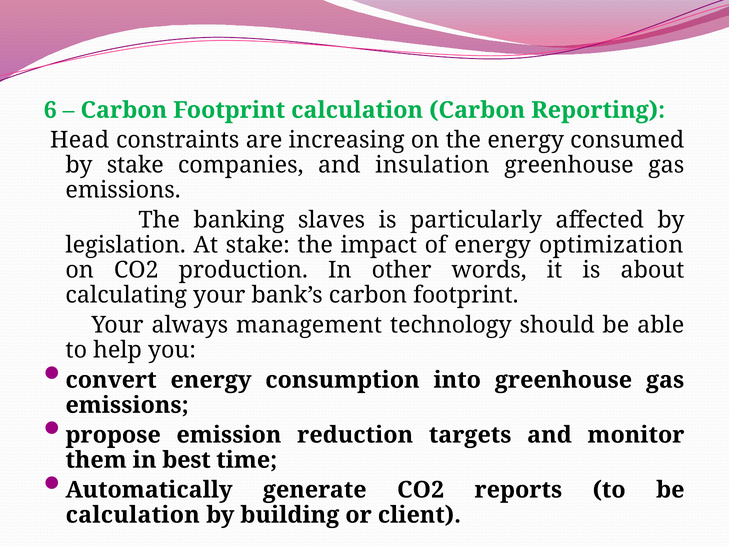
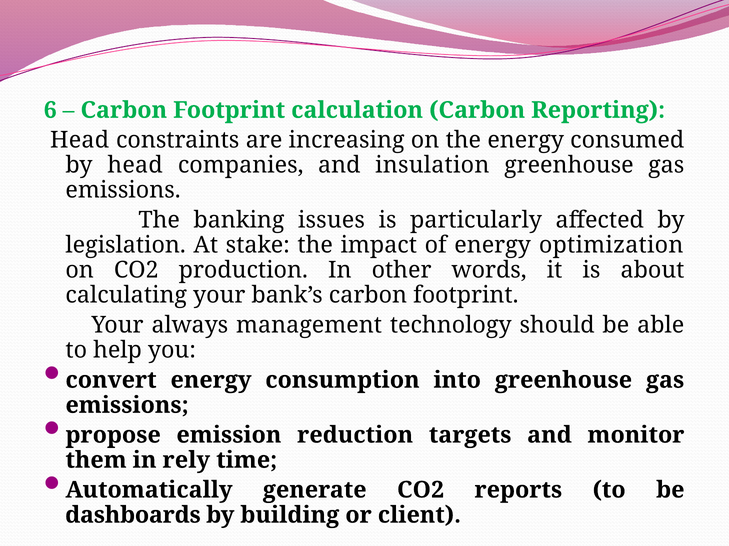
by stake: stake -> head
slaves: slaves -> issues
best: best -> rely
calculation at (133, 516): calculation -> dashboards
